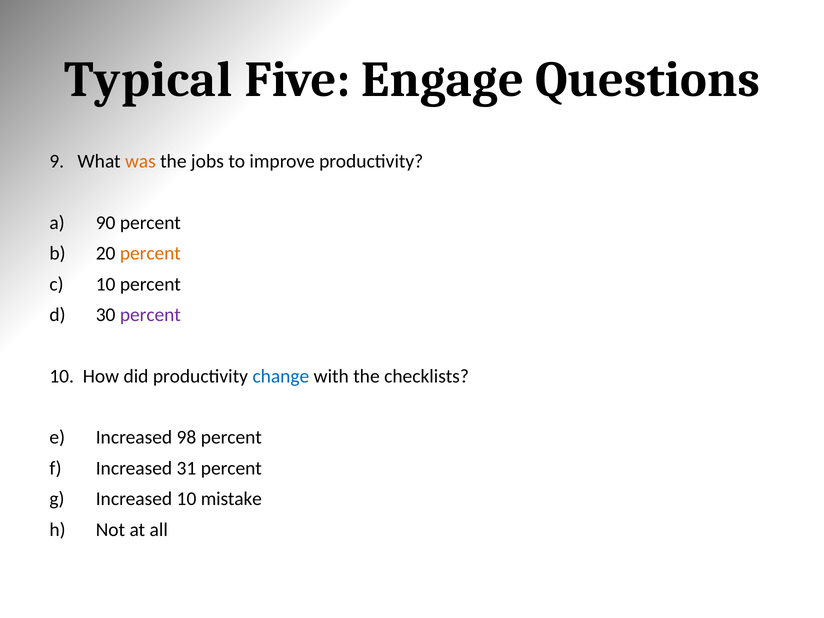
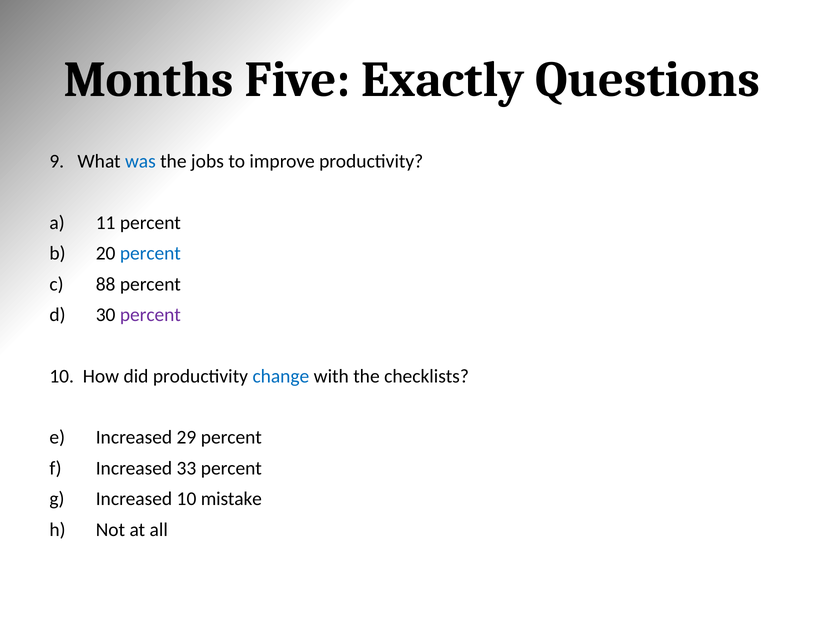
Typical: Typical -> Months
Engage: Engage -> Exactly
was colour: orange -> blue
90: 90 -> 11
percent at (150, 253) colour: orange -> blue
10 at (106, 284): 10 -> 88
98: 98 -> 29
31: 31 -> 33
